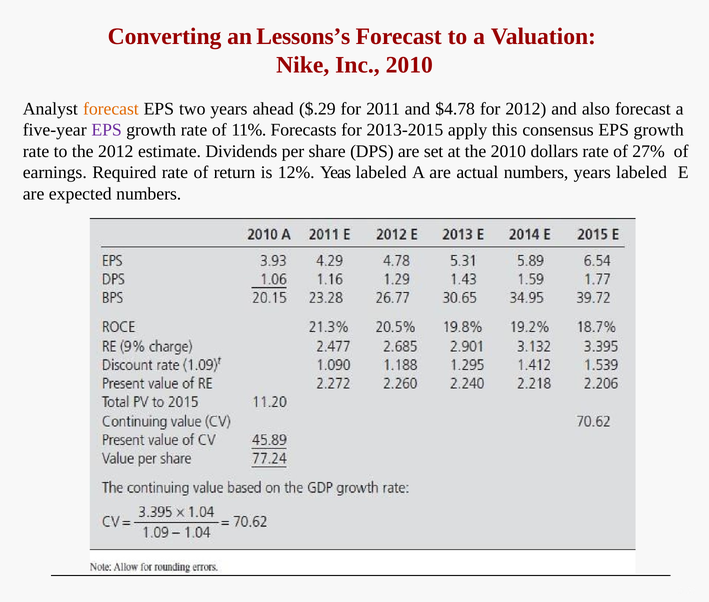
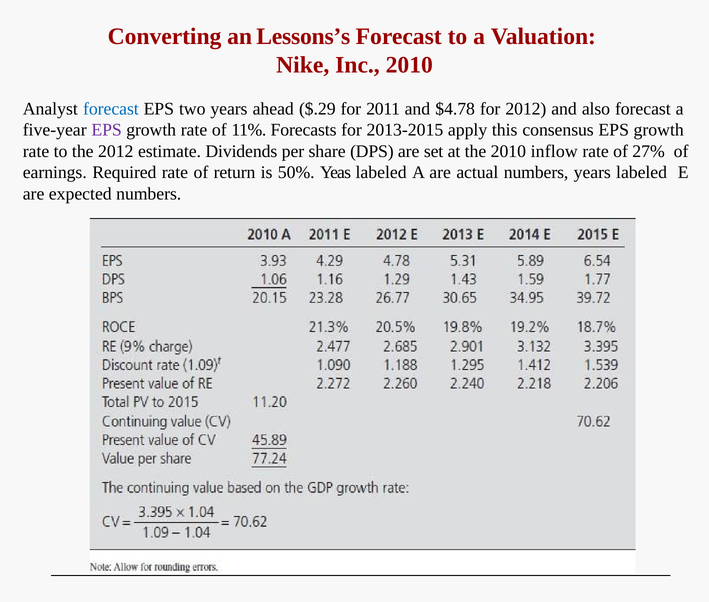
forecast at (111, 109) colour: orange -> blue
dollars: dollars -> inflow
12%: 12% -> 50%
